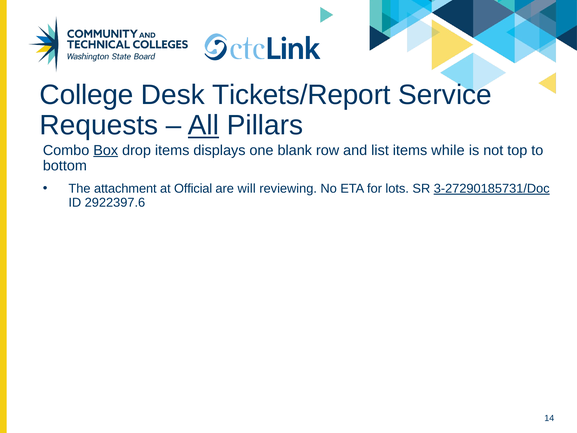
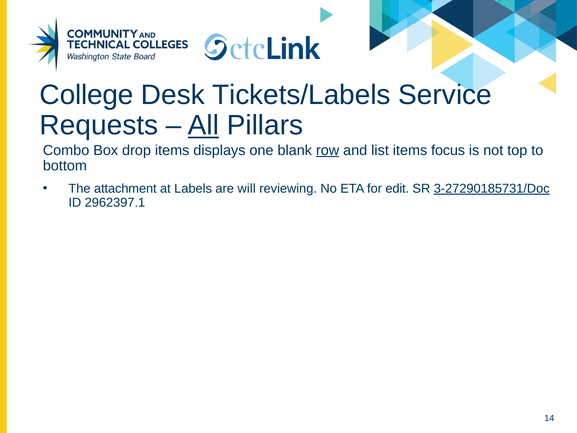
Tickets/Report: Tickets/Report -> Tickets/Labels
Box underline: present -> none
row underline: none -> present
while: while -> focus
Official: Official -> Labels
lots: lots -> edit
2922397.6: 2922397.6 -> 2962397.1
